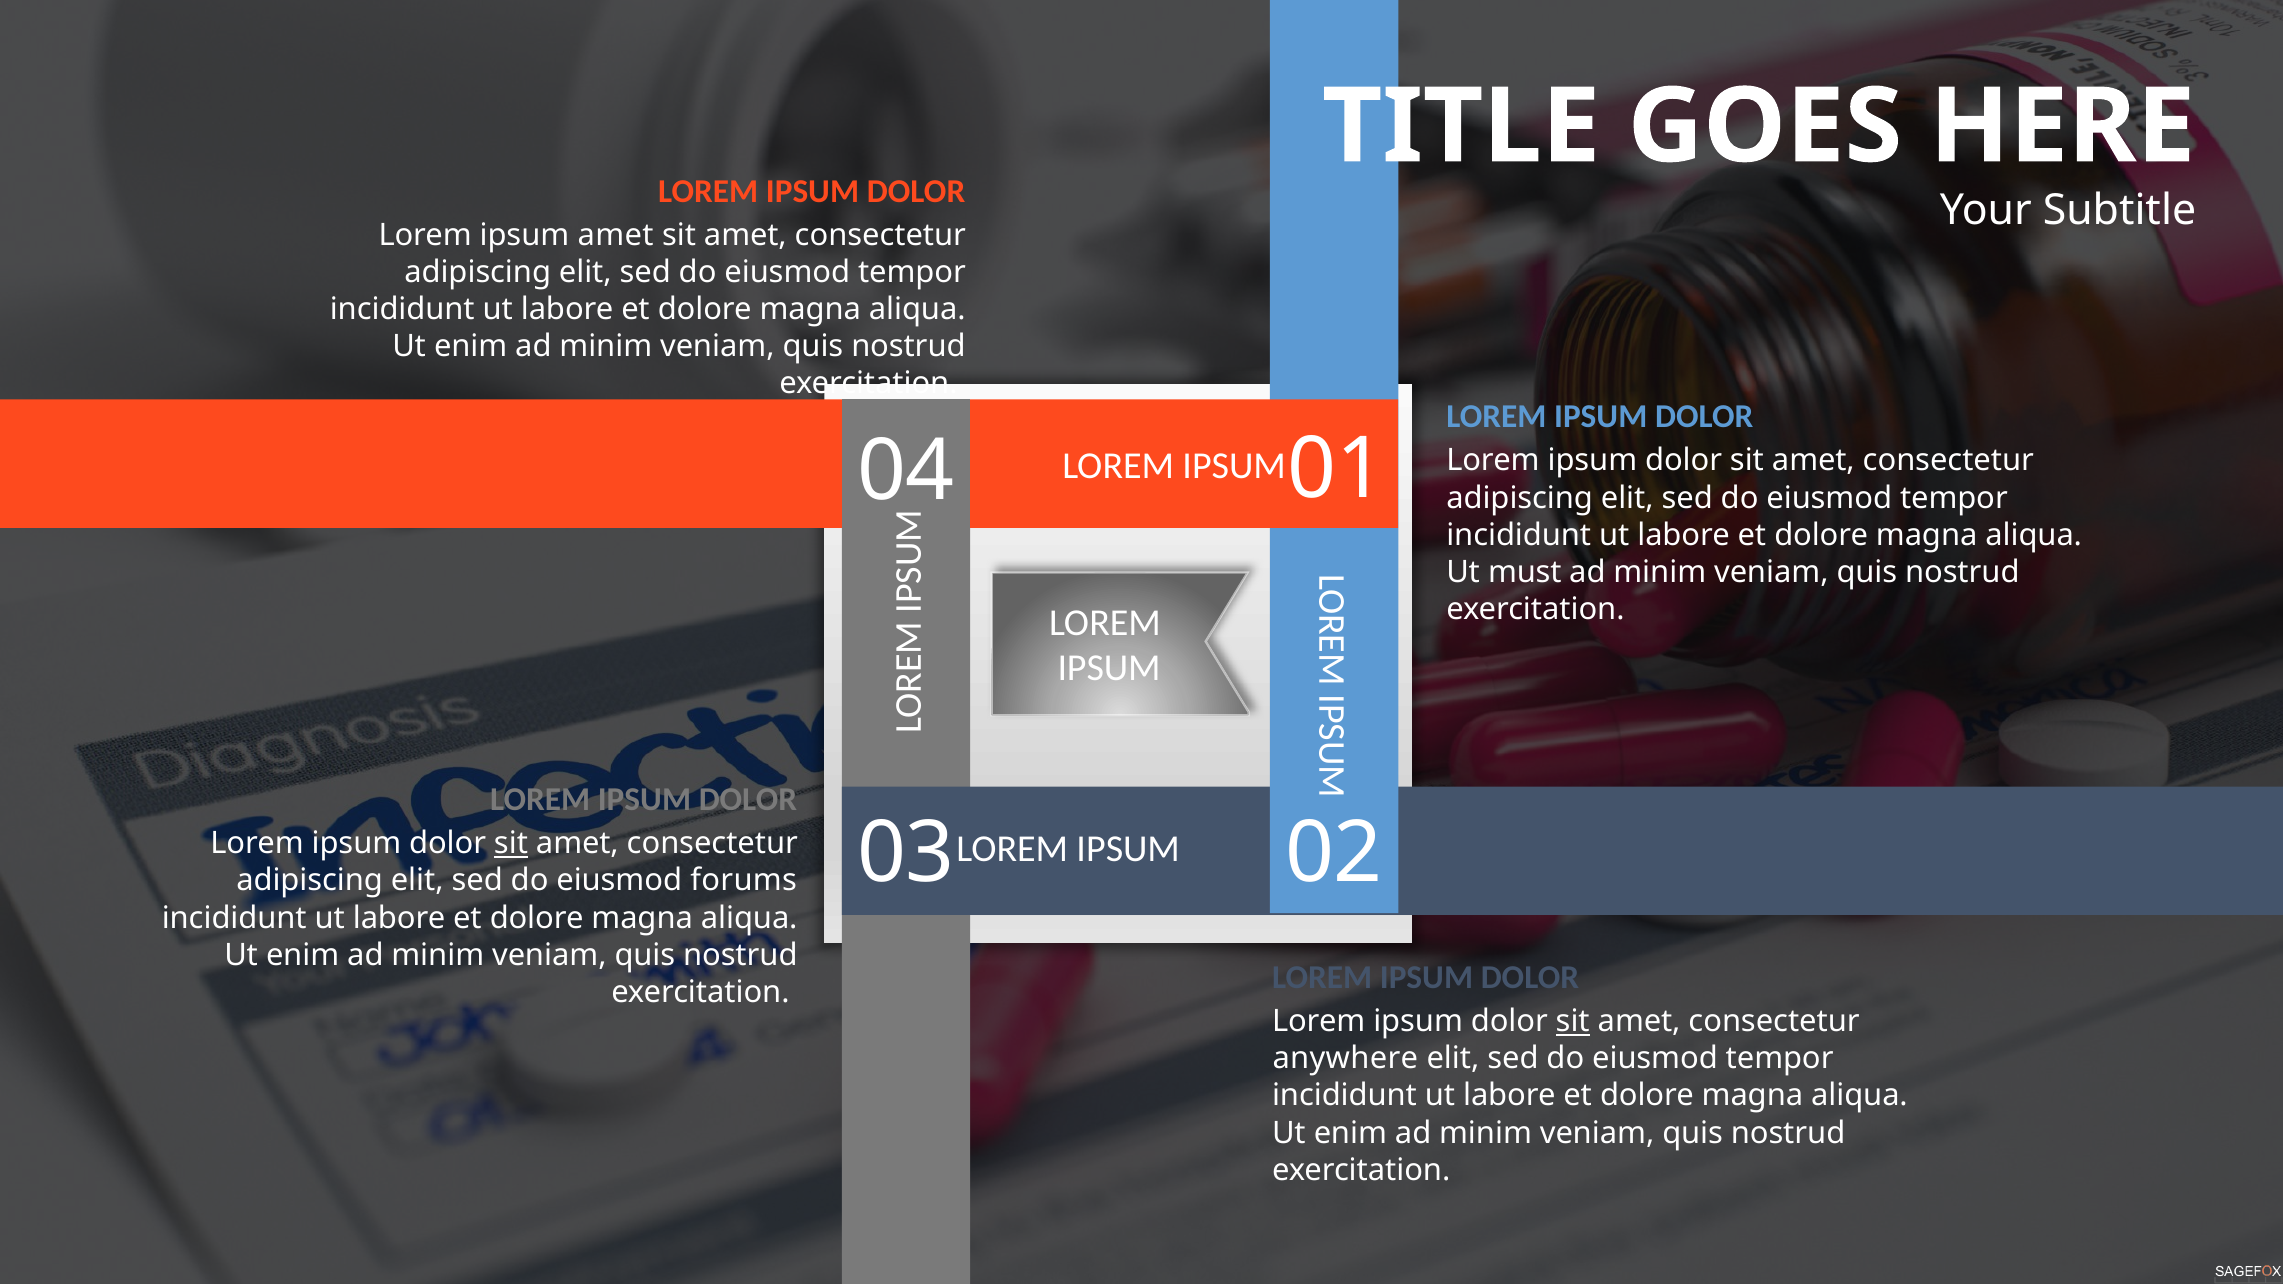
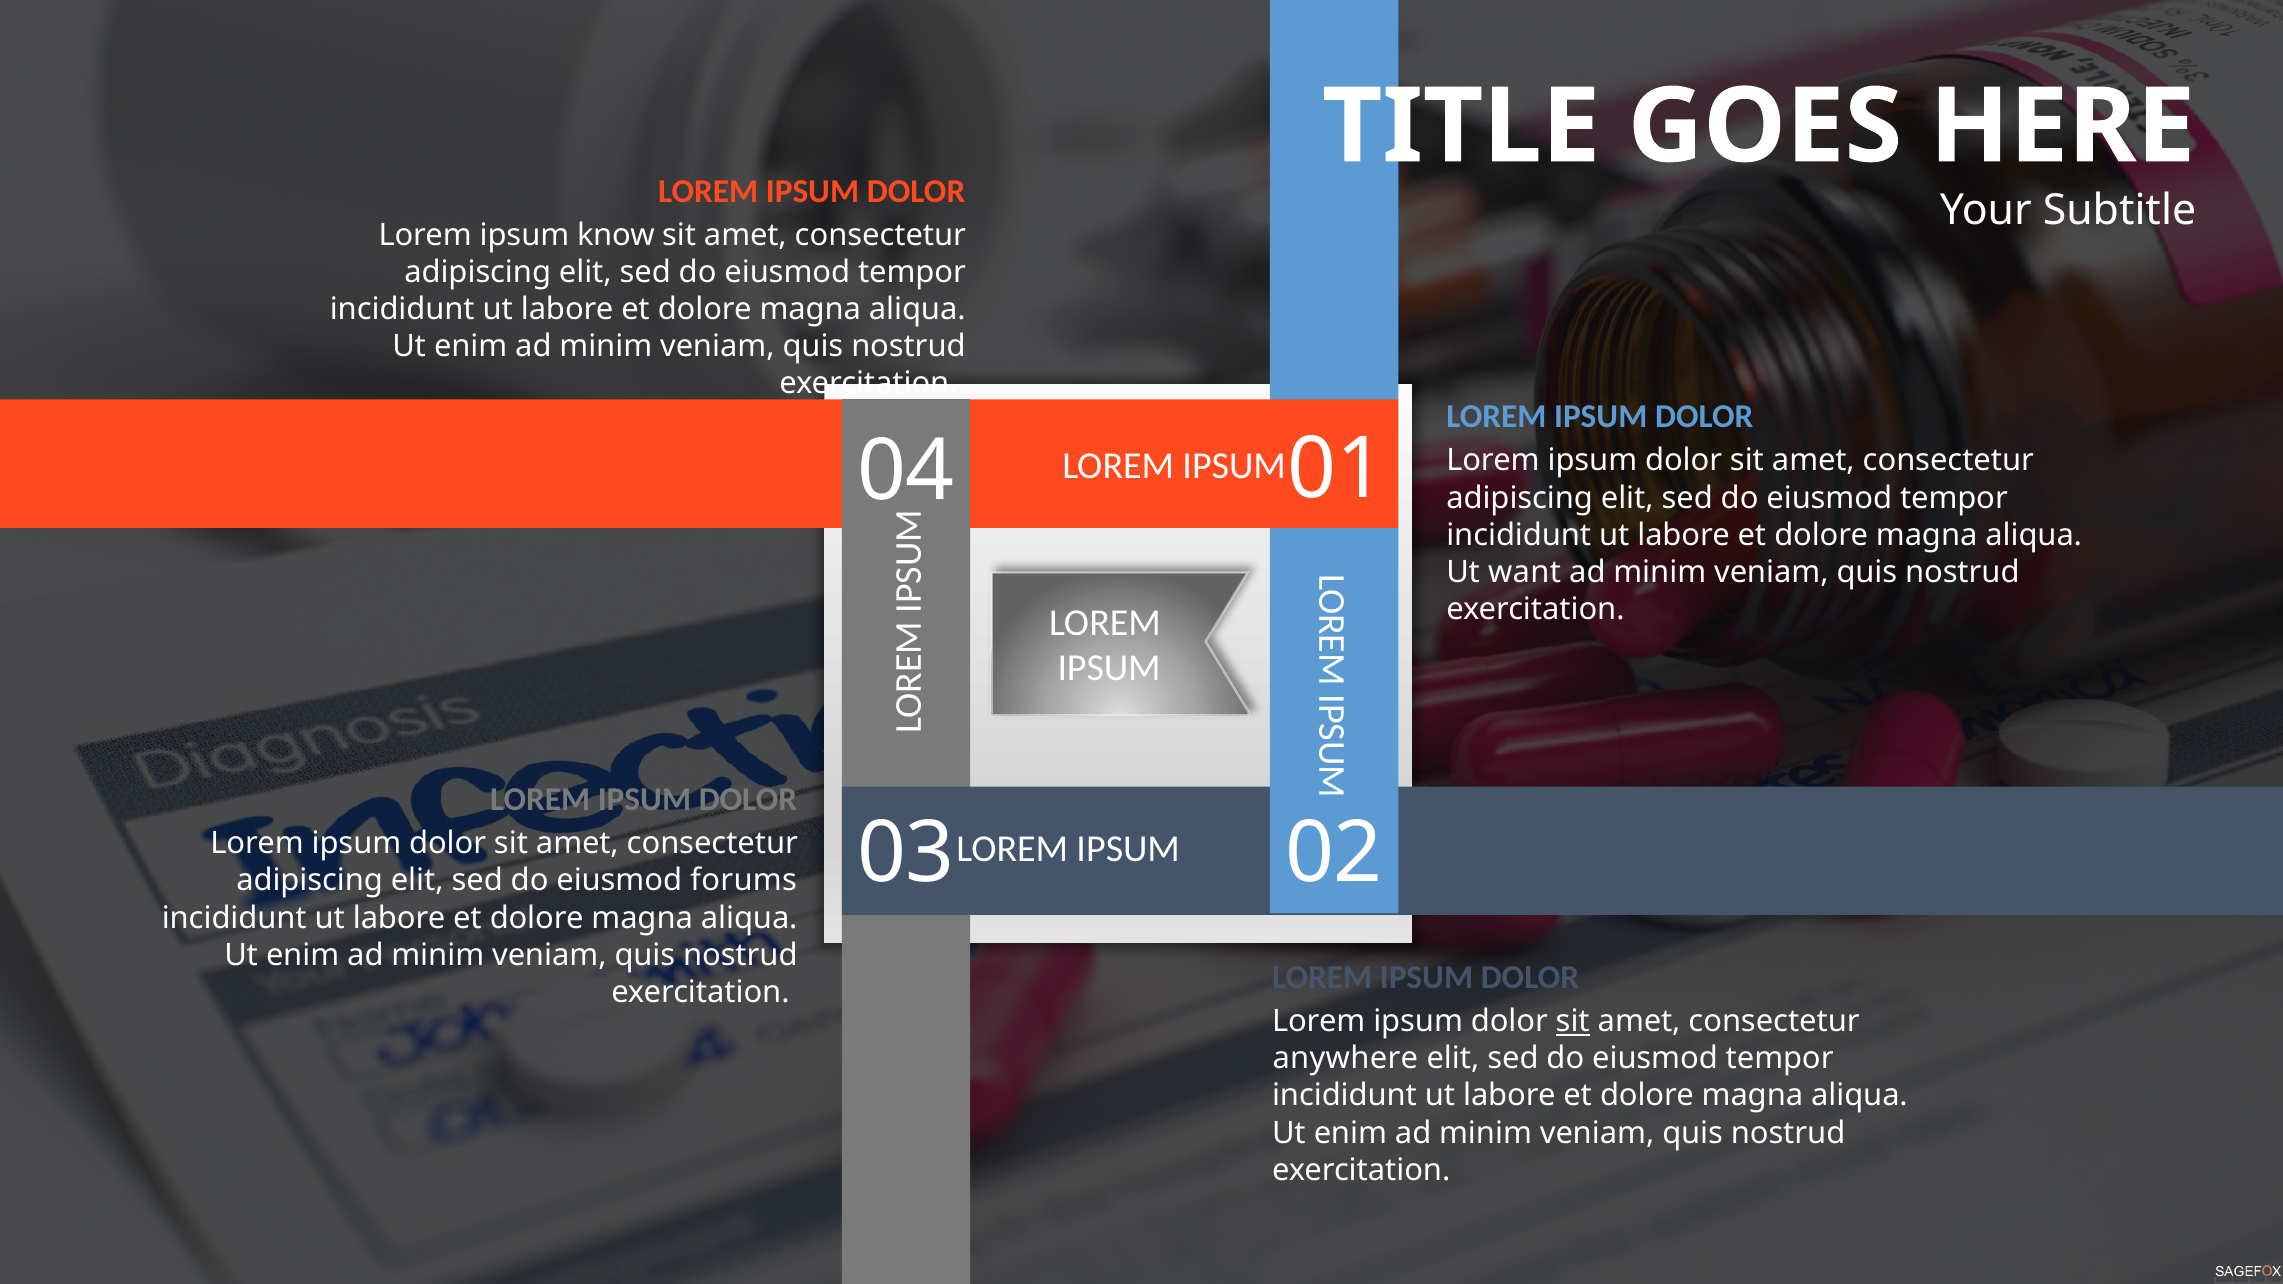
ipsum amet: amet -> know
must: must -> want
sit at (511, 844) underline: present -> none
